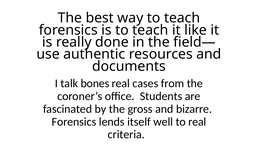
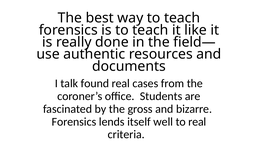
bones: bones -> found
